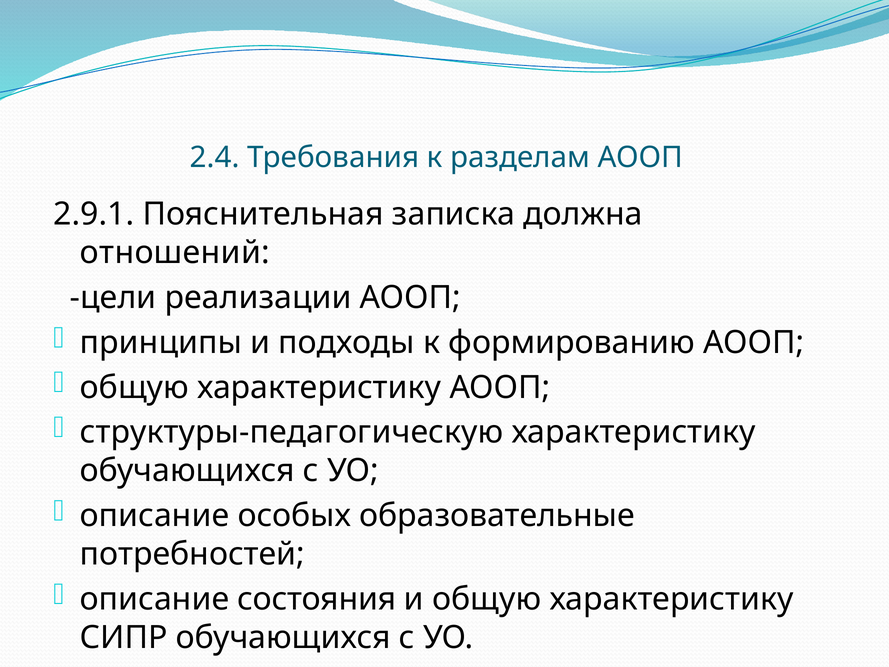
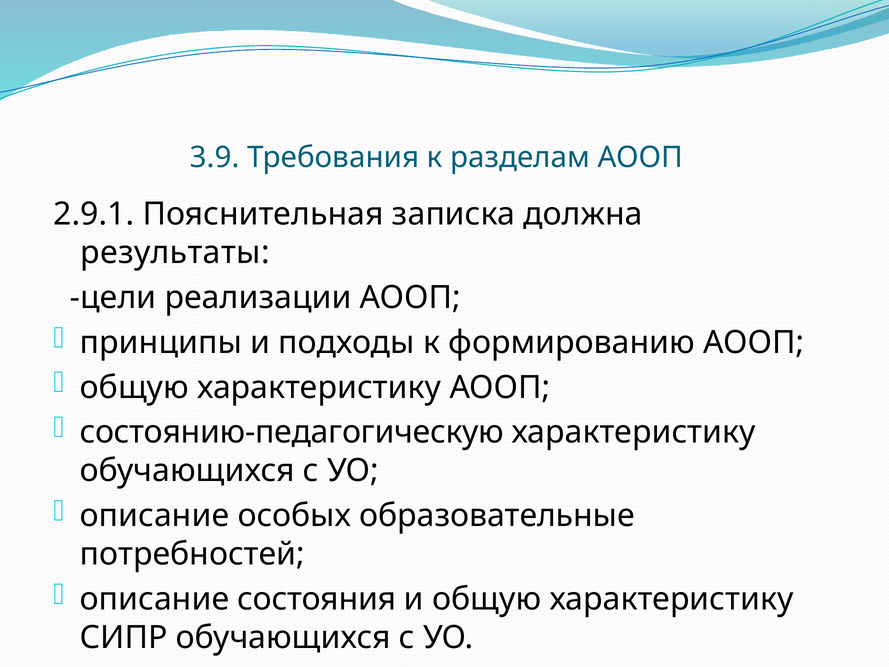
2.4: 2.4 -> 3.9
отношений: отношений -> результаты
структуры-педагогическую: структуры-педагогическую -> состоянию-педагогическую
